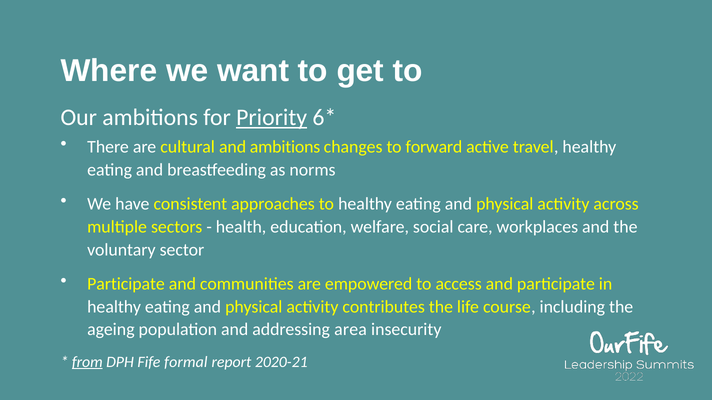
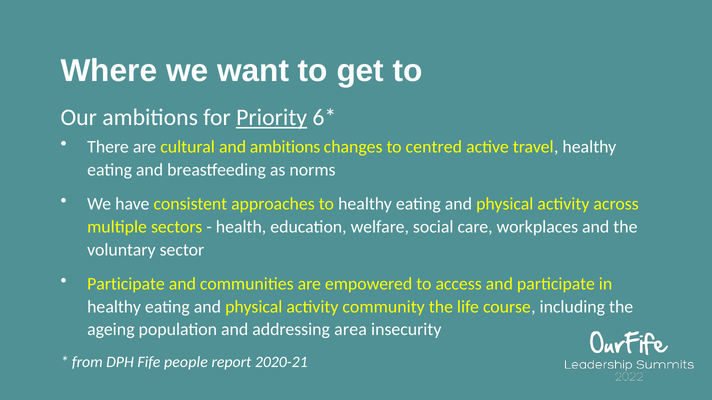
forward: forward -> centred
contributes: contributes -> community
from underline: present -> none
formal: formal -> people
